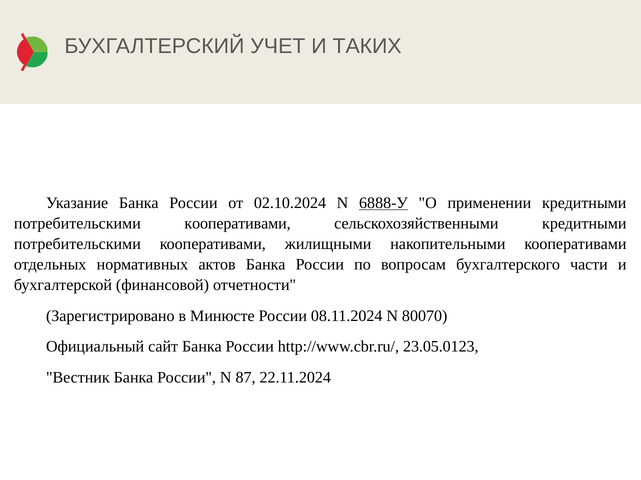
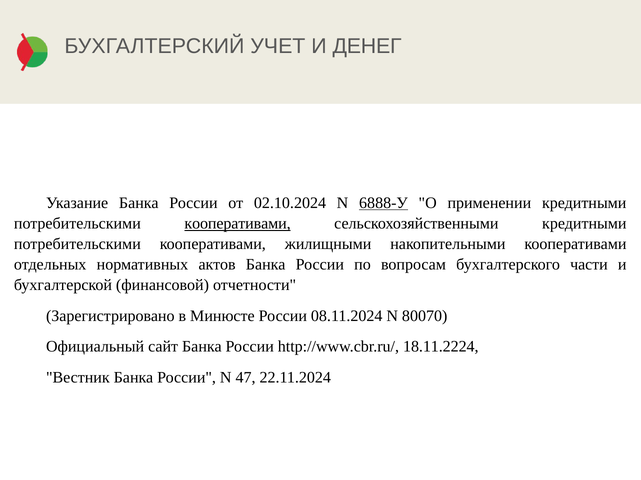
ТАКИХ: ТАКИХ -> ДЕНЕГ
кооперативами at (238, 224) underline: none -> present
23.05.0123: 23.05.0123 -> 18.11.2224
87: 87 -> 47
